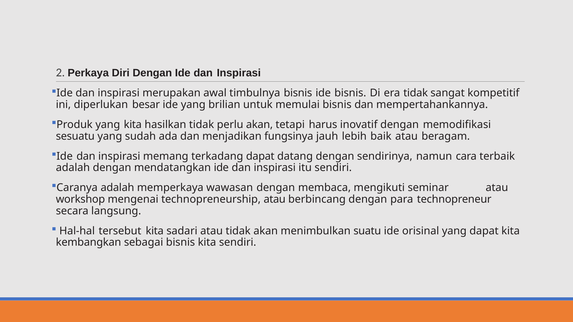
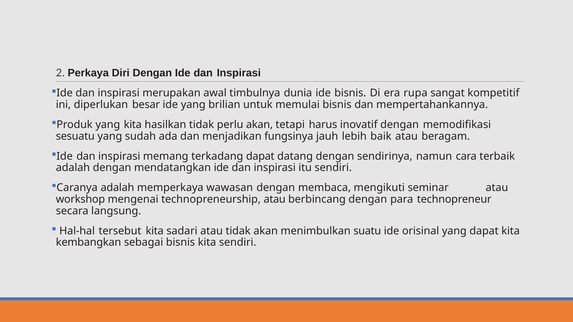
timbulnya bisnis: bisnis -> dunia
era tidak: tidak -> rupa
